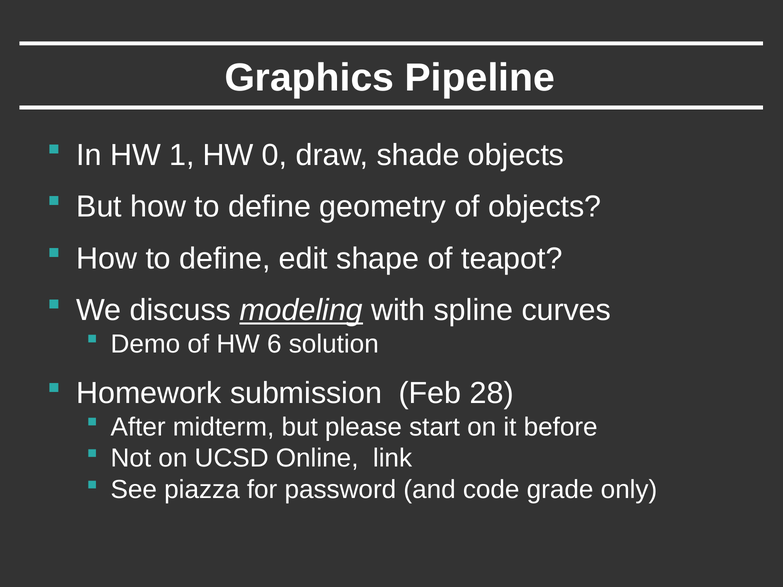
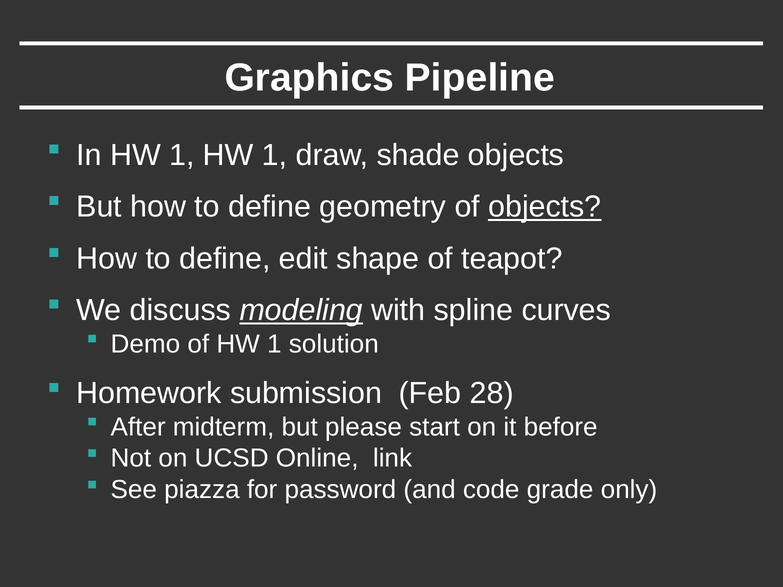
1 HW 0: 0 -> 1
objects at (545, 207) underline: none -> present
of HW 6: 6 -> 1
